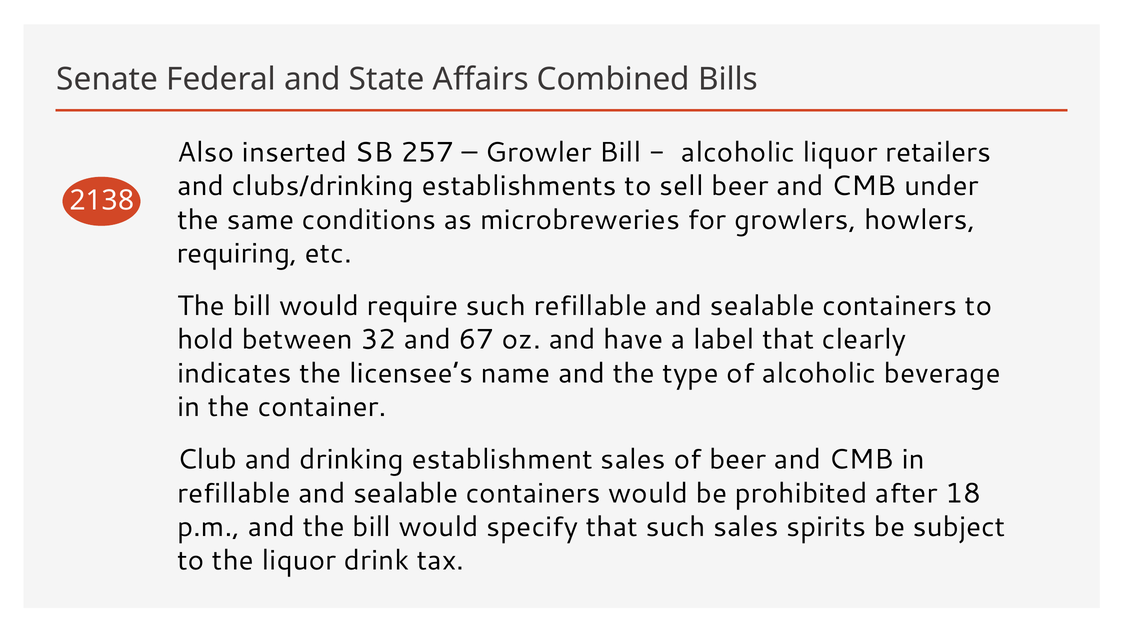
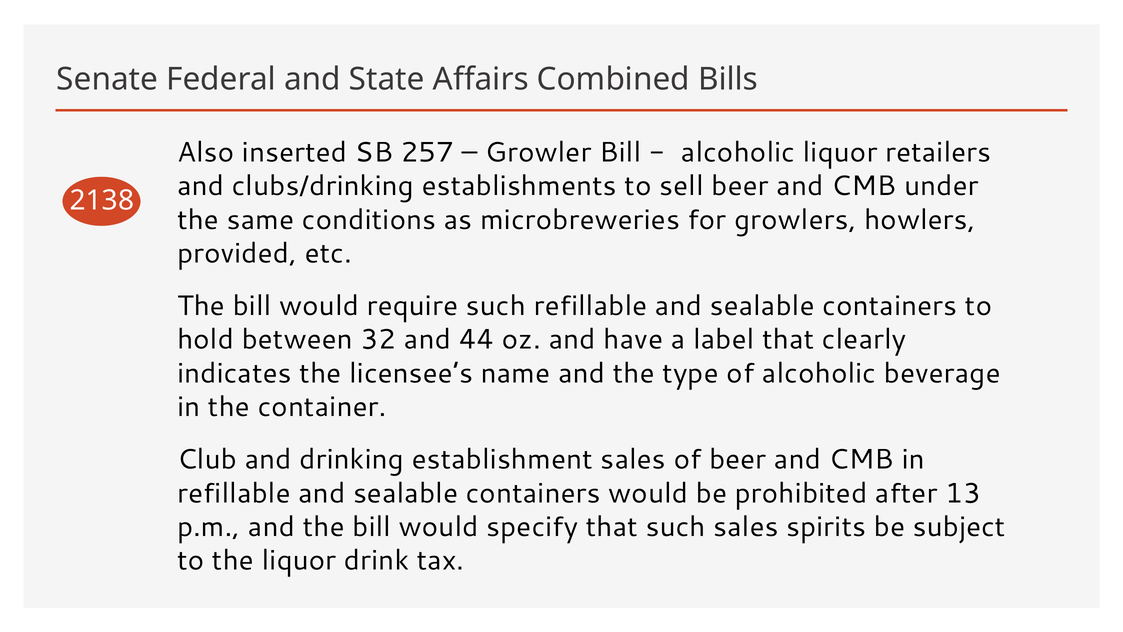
requiring: requiring -> provided
67: 67 -> 44
18: 18 -> 13
